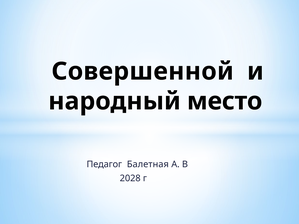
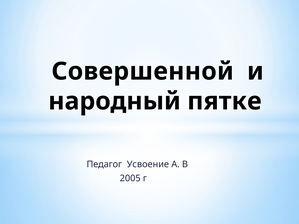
место: место -> пятке
Балетная: Балетная -> Усвоение
2028: 2028 -> 2005
